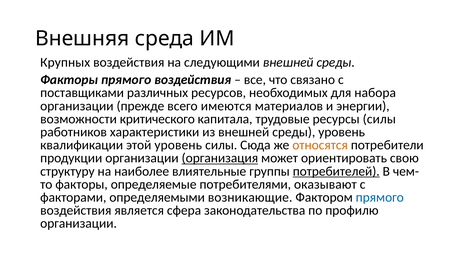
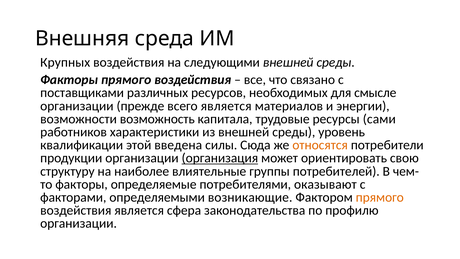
набора: набора -> смысле
всего имеются: имеются -> является
критического: критического -> возможность
ресурсы силы: силы -> сами
этой уровень: уровень -> введена
потребителей underline: present -> none
прямого at (380, 197) colour: blue -> orange
